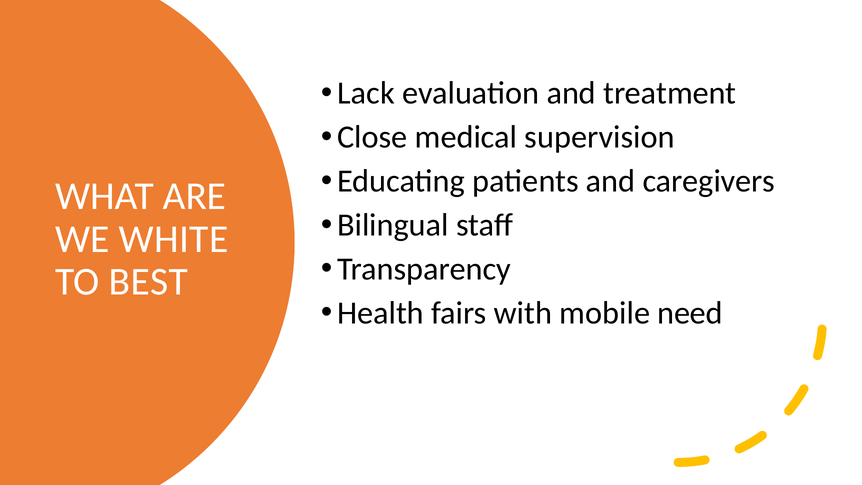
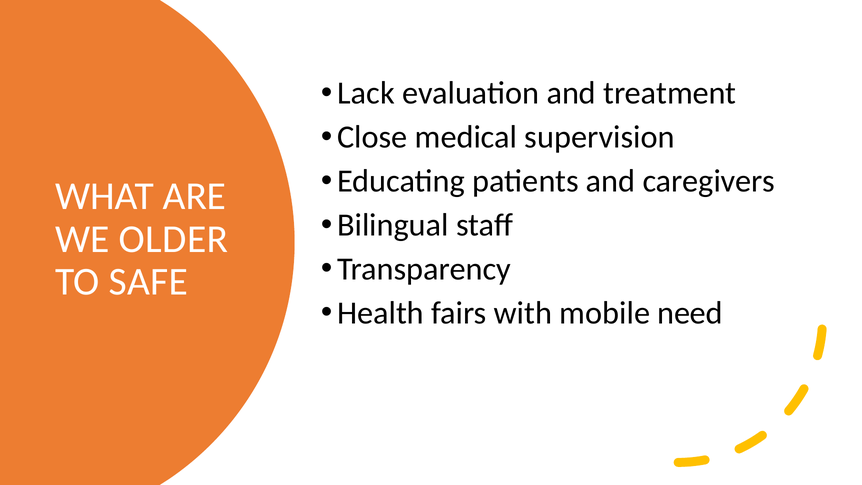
WHITE: WHITE -> OLDER
BEST: BEST -> SAFE
